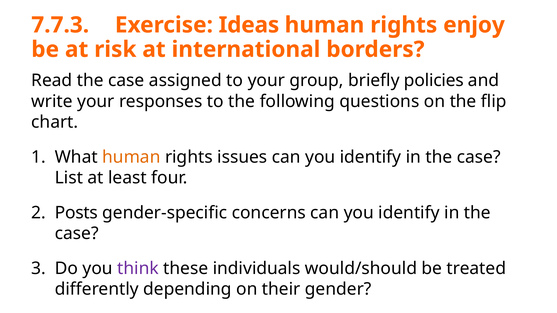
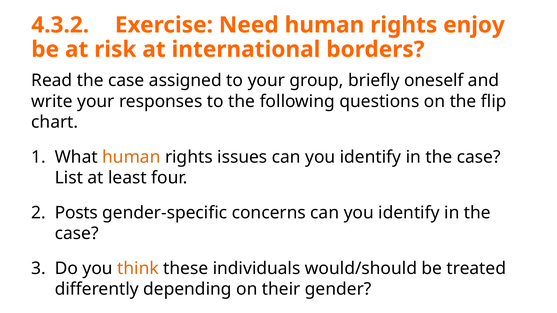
7.7.3: 7.7.3 -> 4.3.2
Ideas: Ideas -> Need
policies: policies -> oneself
think colour: purple -> orange
